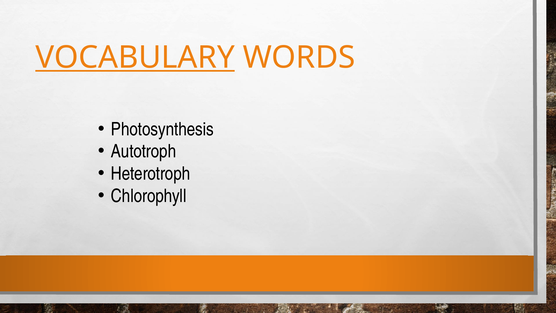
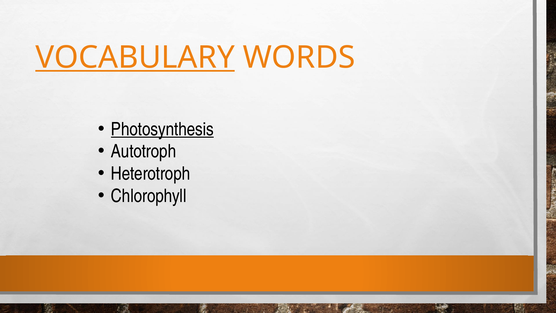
Photosynthesis underline: none -> present
